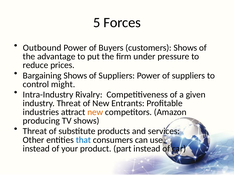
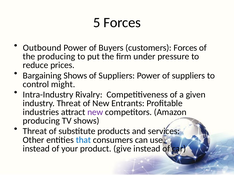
customers Shows: Shows -> Forces
the advantage: advantage -> producing
new at (95, 112) colour: orange -> purple
part: part -> give
